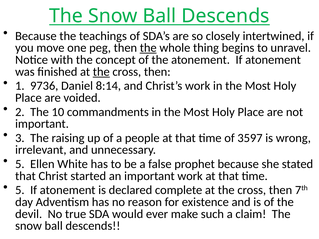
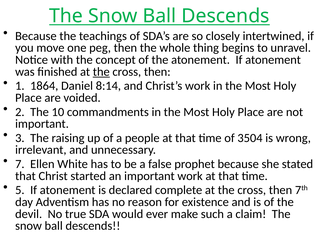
the at (148, 48) underline: present -> none
9736: 9736 -> 1864
3597: 3597 -> 3504
5 at (20, 164): 5 -> 7
